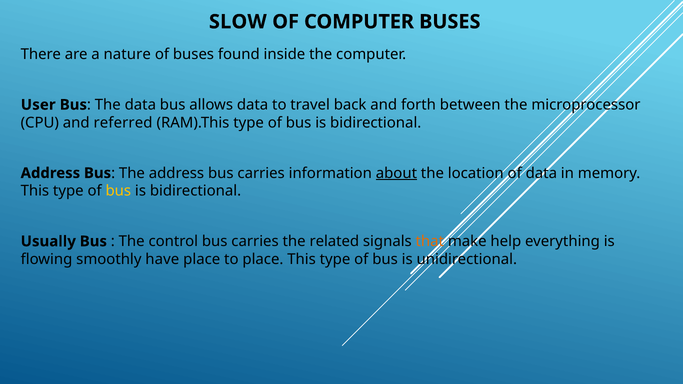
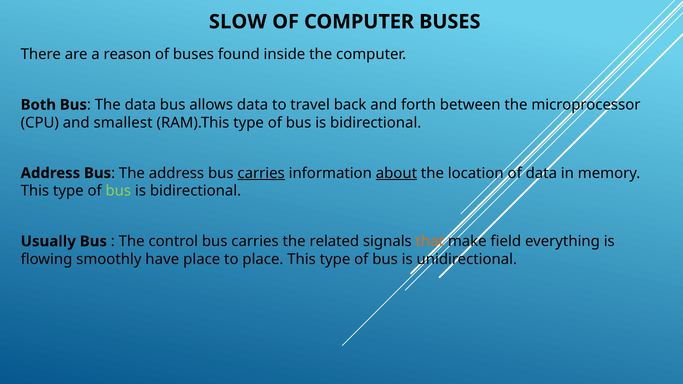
nature: nature -> reason
User: User -> Both
referred: referred -> smallest
carries at (261, 173) underline: none -> present
bus at (118, 191) colour: yellow -> light green
help: help -> field
